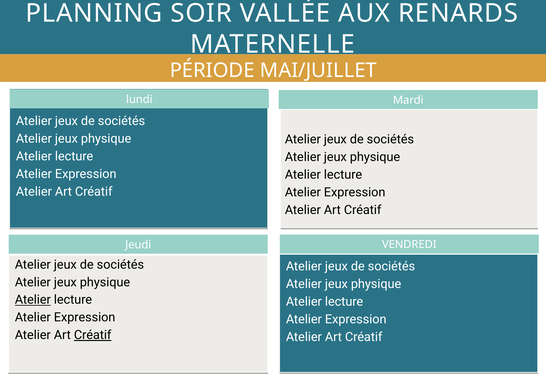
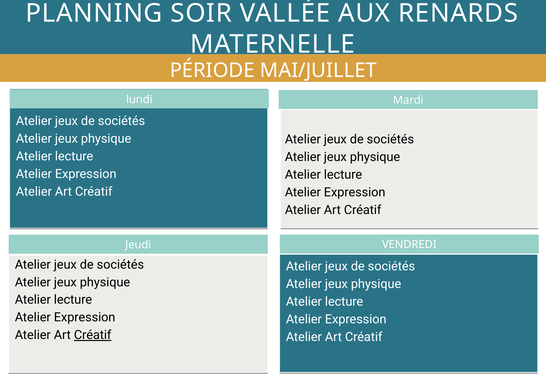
Atelier at (33, 300) underline: present -> none
